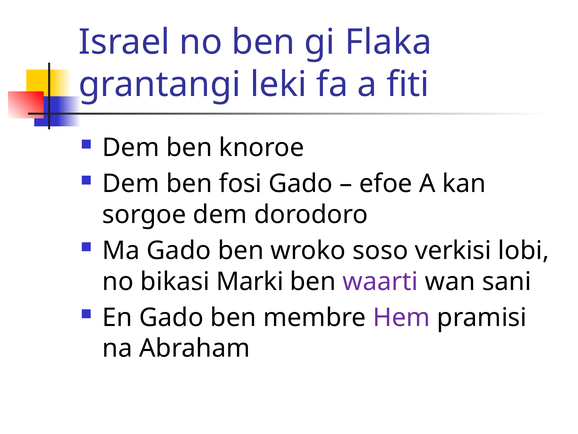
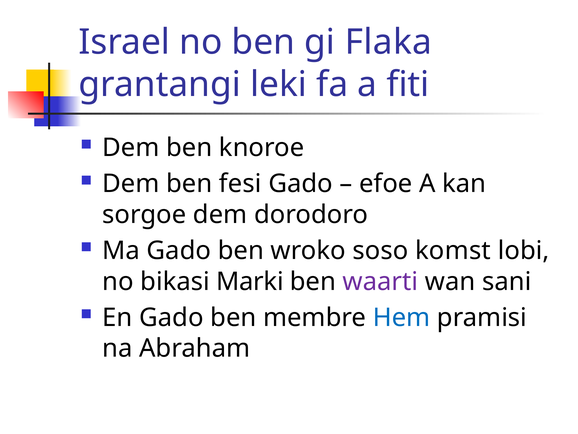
fosi: fosi -> fesi
verkisi: verkisi -> komst
Hem colour: purple -> blue
